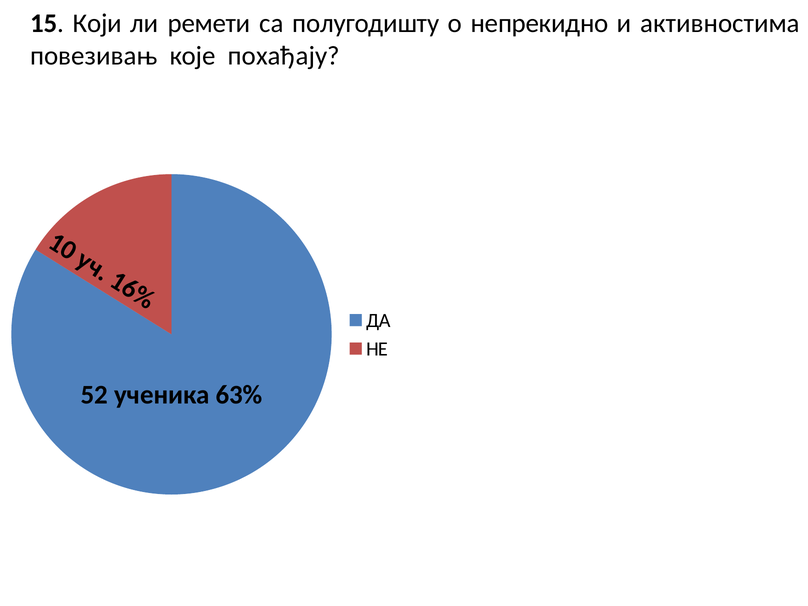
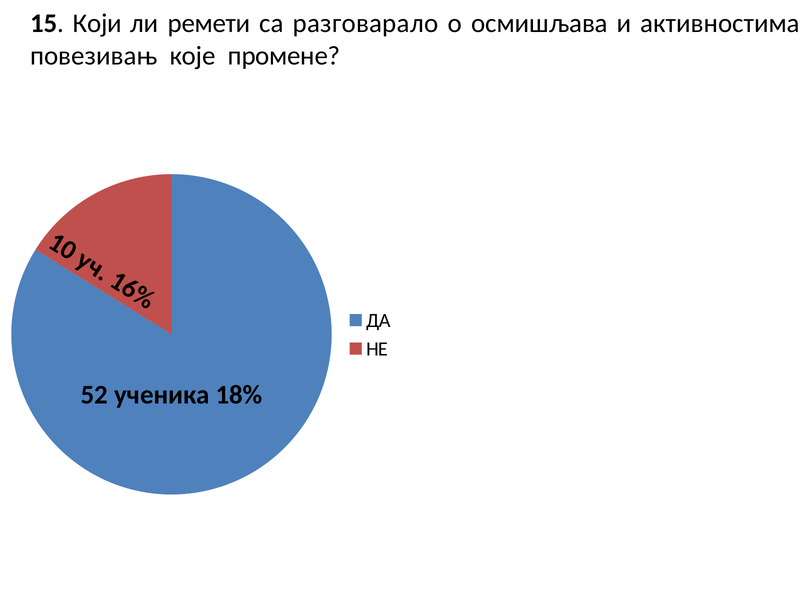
полугодишту: полугодишту -> разговарало
непрекидно: непрекидно -> осмишљава
похађају: похађају -> промене
63%: 63% -> 18%
